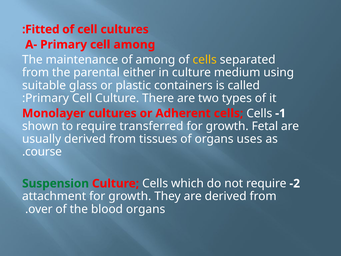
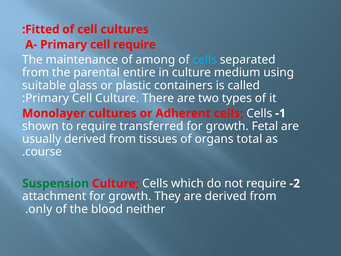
cell among: among -> require
cells at (205, 60) colour: yellow -> light blue
either: either -> entire
uses: uses -> total
over: over -> only
blood organs: organs -> neither
